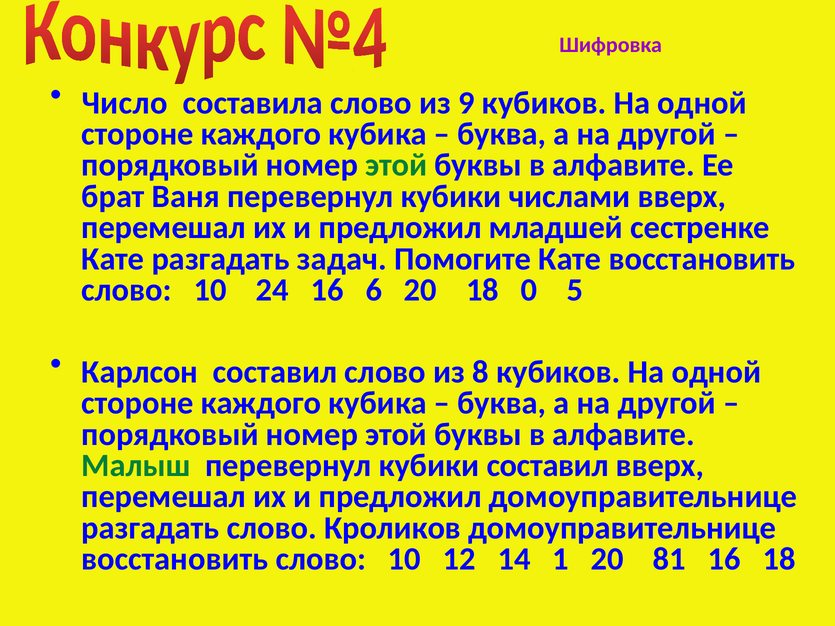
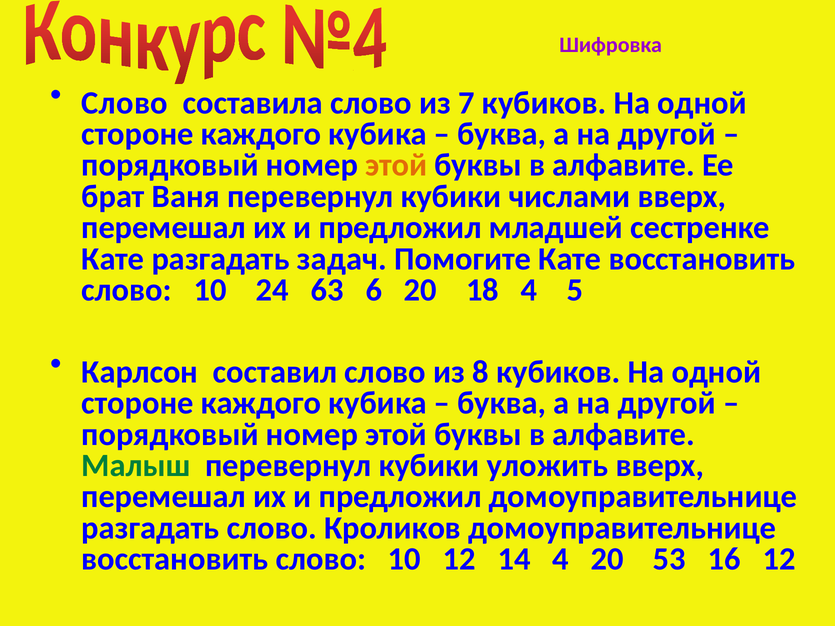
Число at (125, 103): Число -> Слово
9: 9 -> 7
этой at (396, 165) colour: green -> orange
24 16: 16 -> 63
18 0: 0 -> 4
кубики составил: составил -> уложить
14 1: 1 -> 4
81: 81 -> 53
16 18: 18 -> 12
